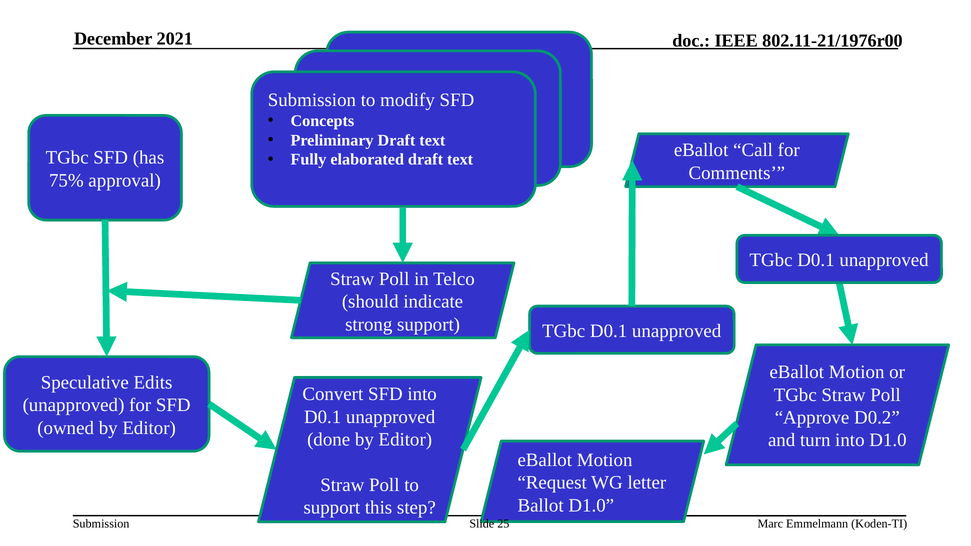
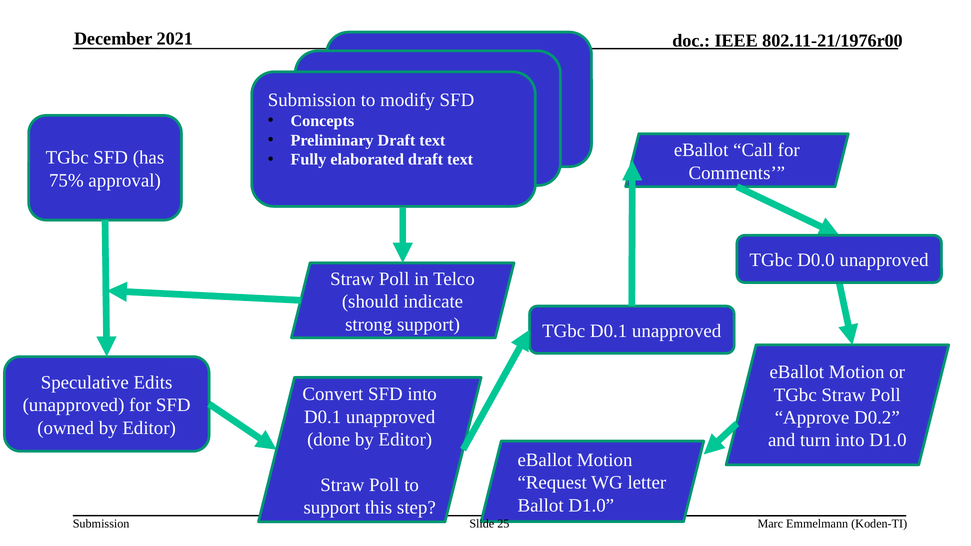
D0.1 at (816, 260): D0.1 -> D0.0
